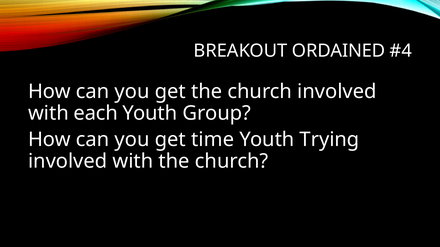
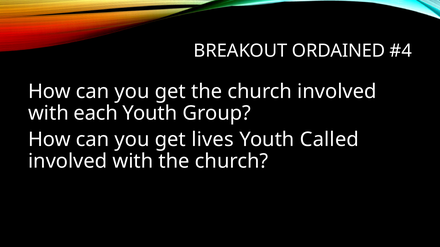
time: time -> lives
Trying: Trying -> Called
